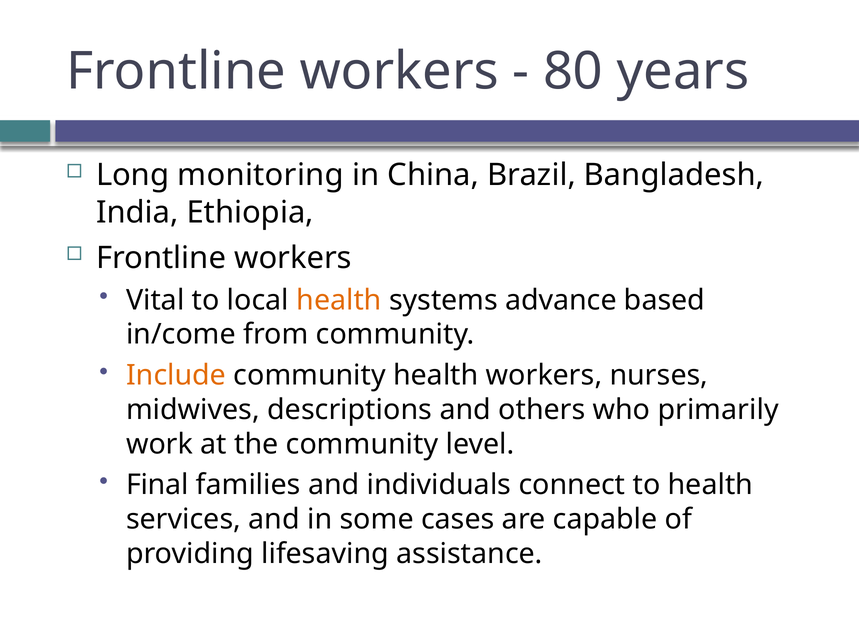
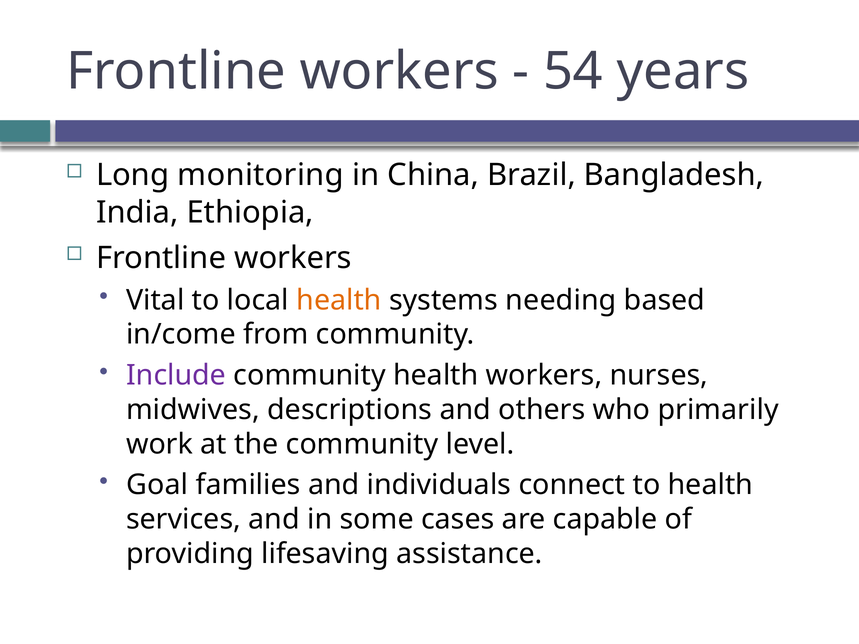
80: 80 -> 54
advance: advance -> needing
Include colour: orange -> purple
Final: Final -> Goal
